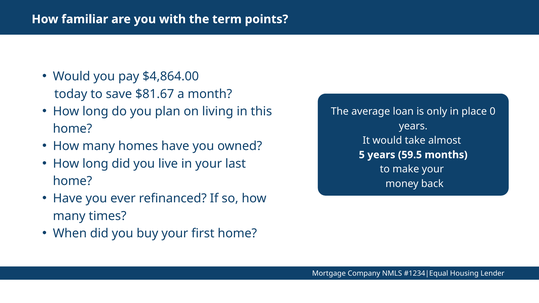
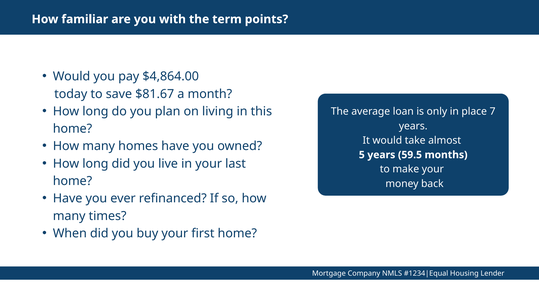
0: 0 -> 7
